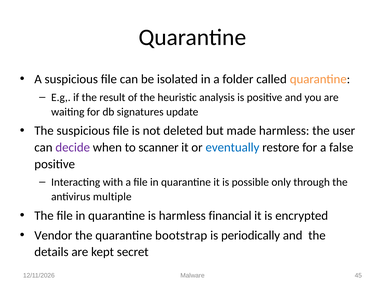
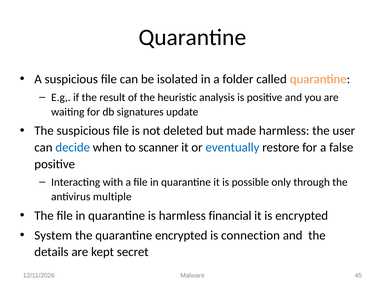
decide colour: purple -> blue
Vendor: Vendor -> System
quarantine bootstrap: bootstrap -> encrypted
periodically: periodically -> connection
